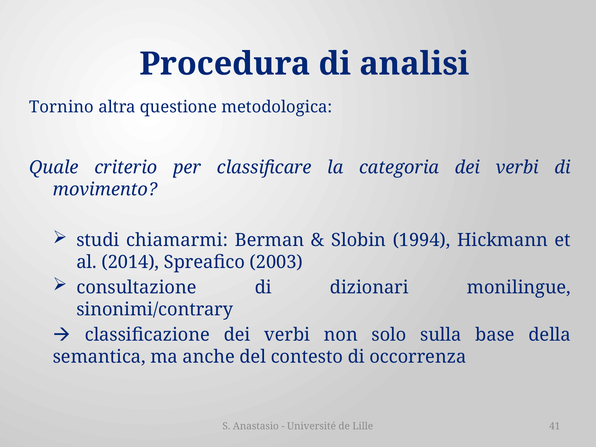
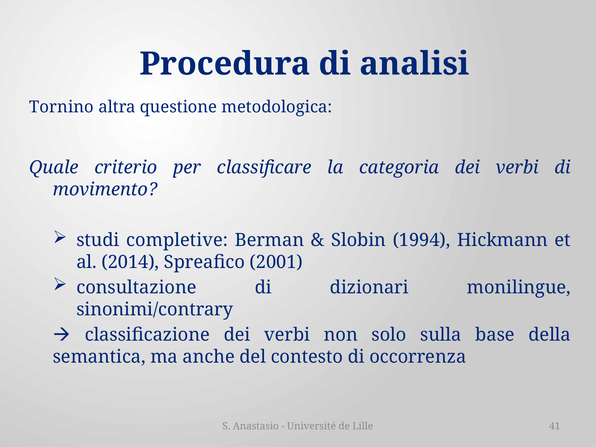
chiamarmi: chiamarmi -> completive
2003: 2003 -> 2001
